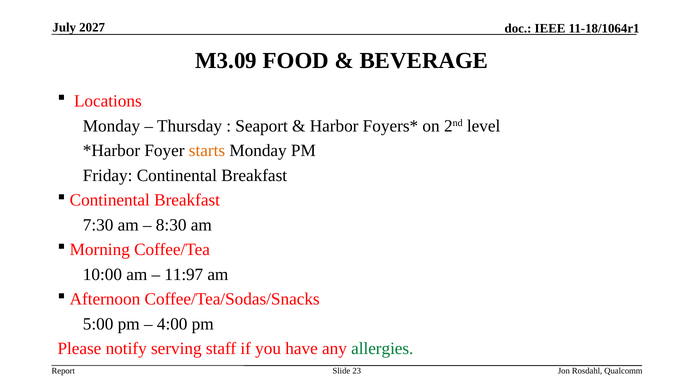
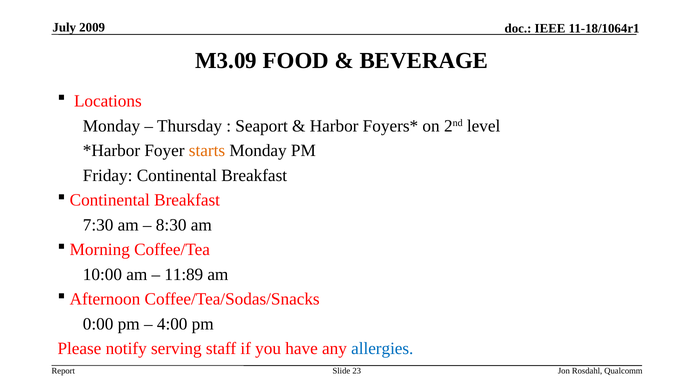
2027: 2027 -> 2009
11:97: 11:97 -> 11:89
5:00: 5:00 -> 0:00
allergies colour: green -> blue
